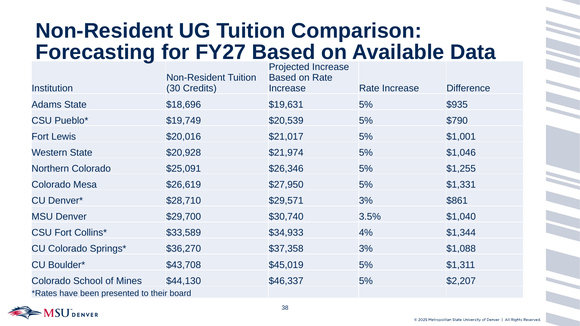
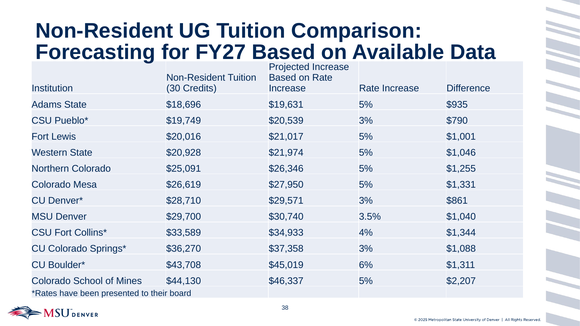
$20,539 5%: 5% -> 3%
$45,019 5%: 5% -> 6%
